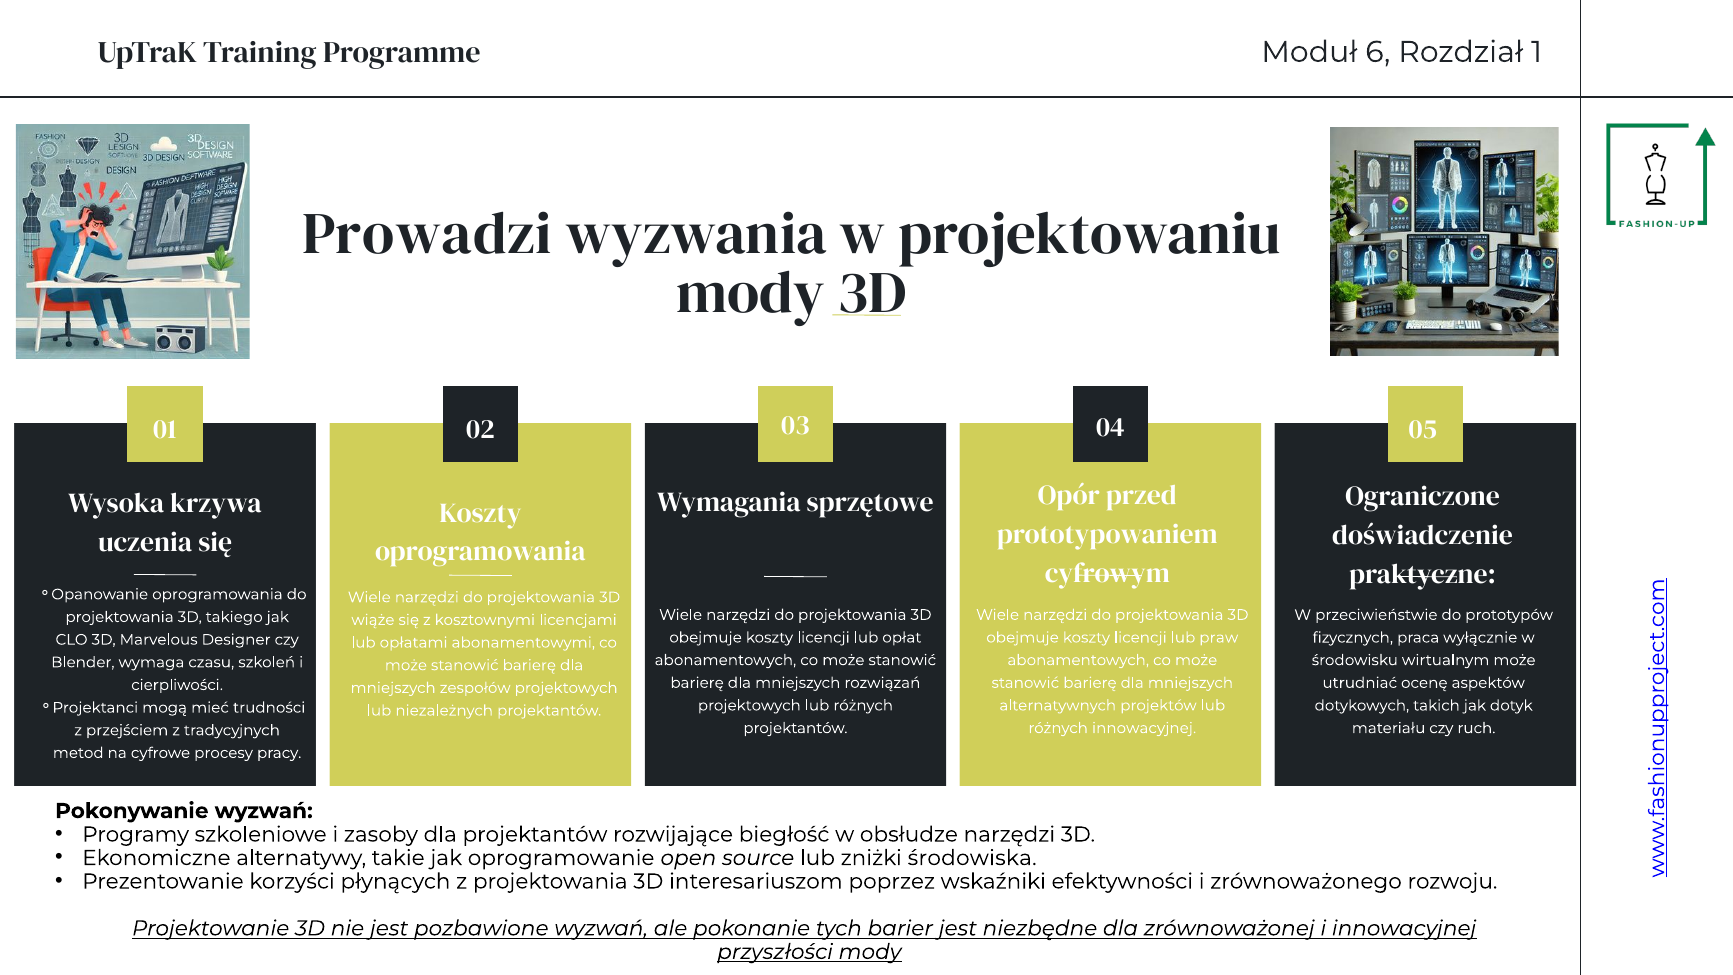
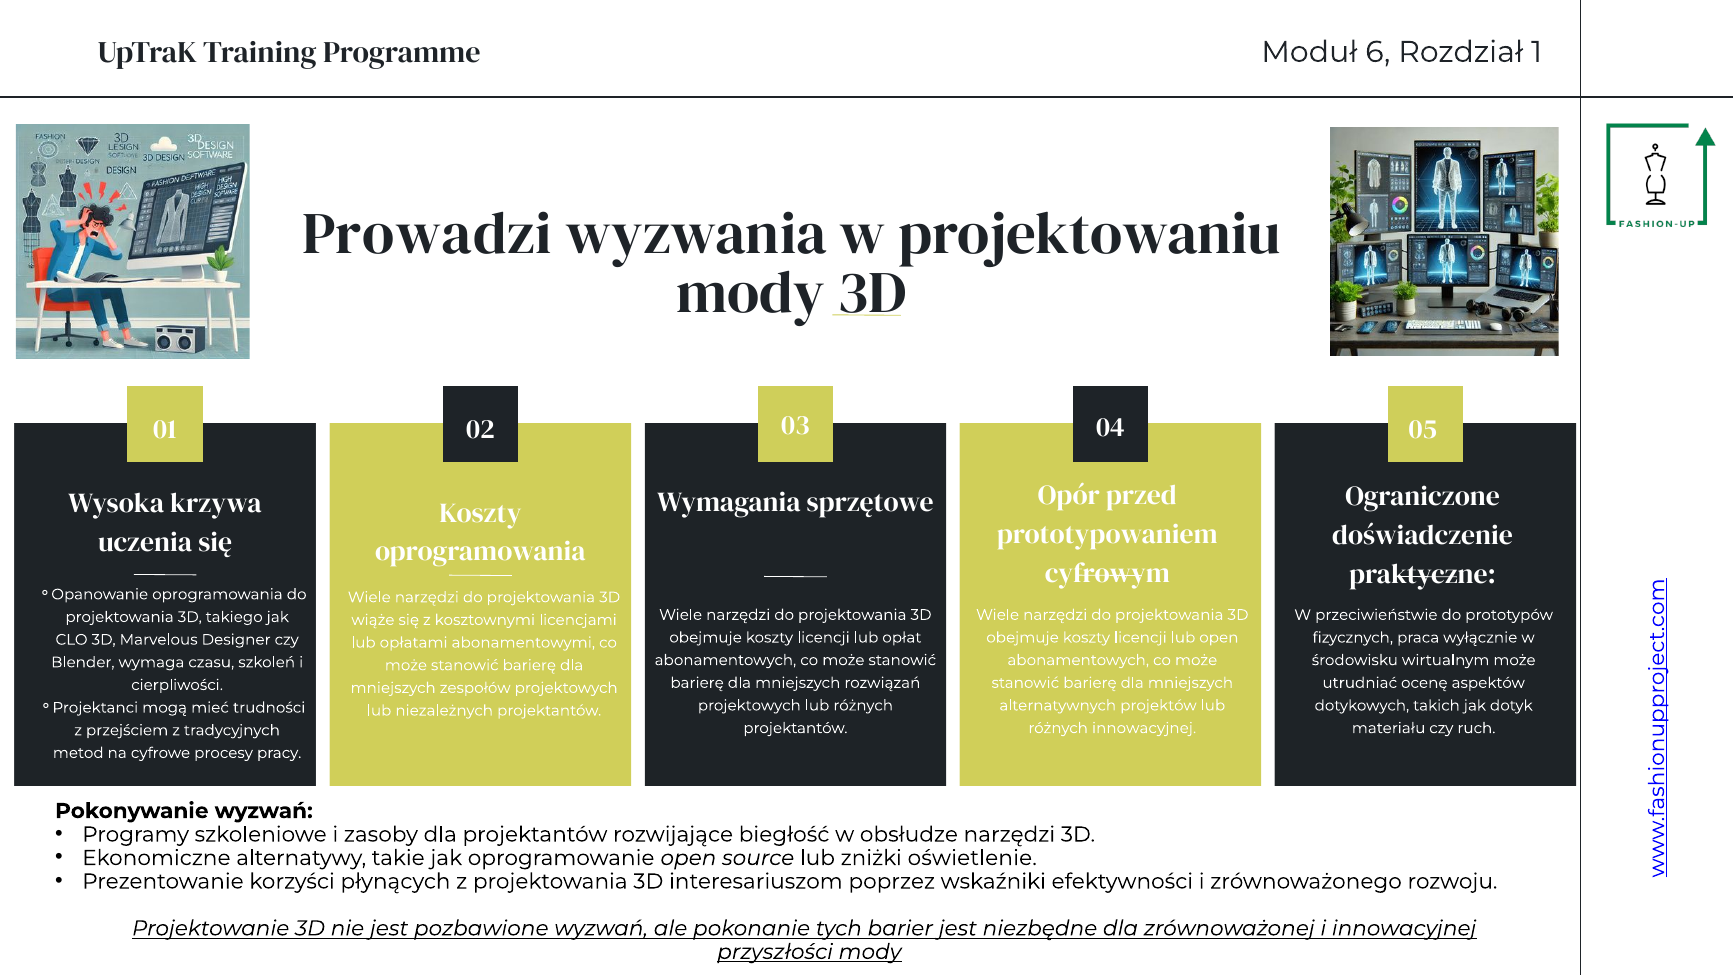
lub praw: praw -> open
środowiska: środowiska -> oświetlenie
